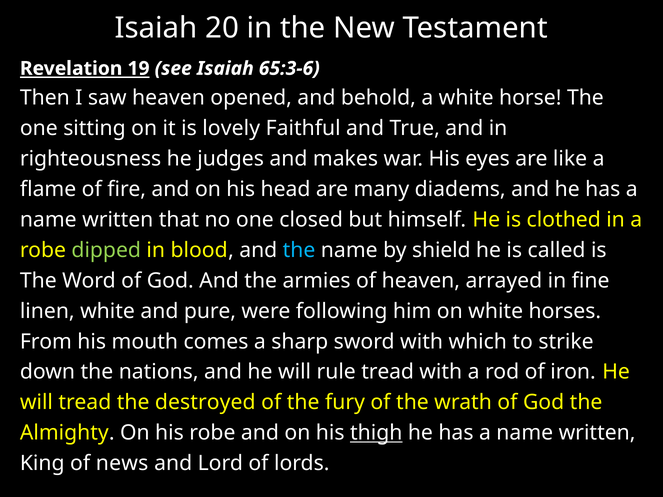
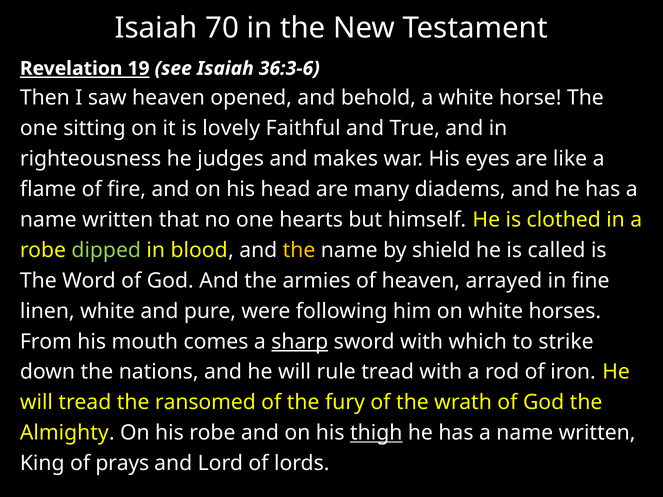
20: 20 -> 70
65:3-6: 65:3-6 -> 36:3-6
closed: closed -> hearts
the at (299, 250) colour: light blue -> yellow
sharp underline: none -> present
destroyed: destroyed -> ransomed
news: news -> prays
